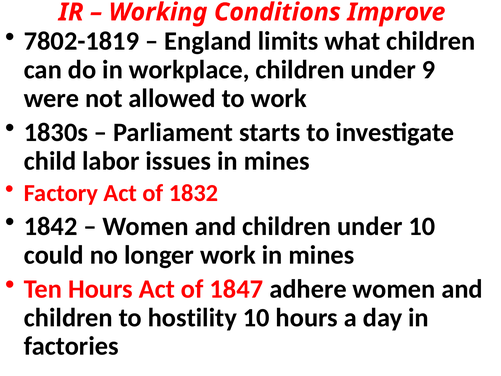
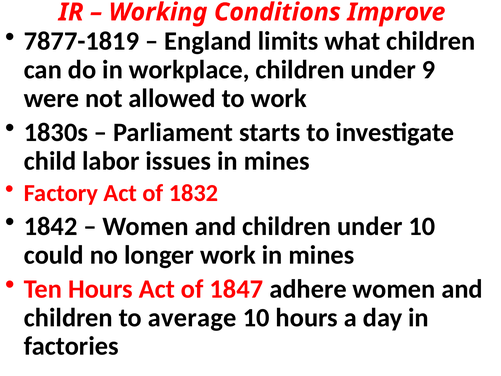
7802-1819: 7802-1819 -> 7877-1819
hostility: hostility -> average
